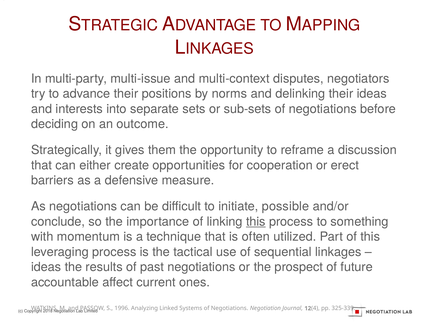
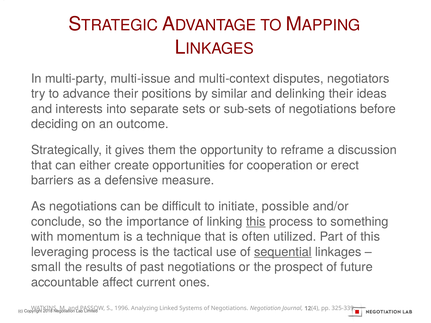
norms: norms -> similar
sequential underline: none -> present
ideas at (46, 267): ideas -> small
